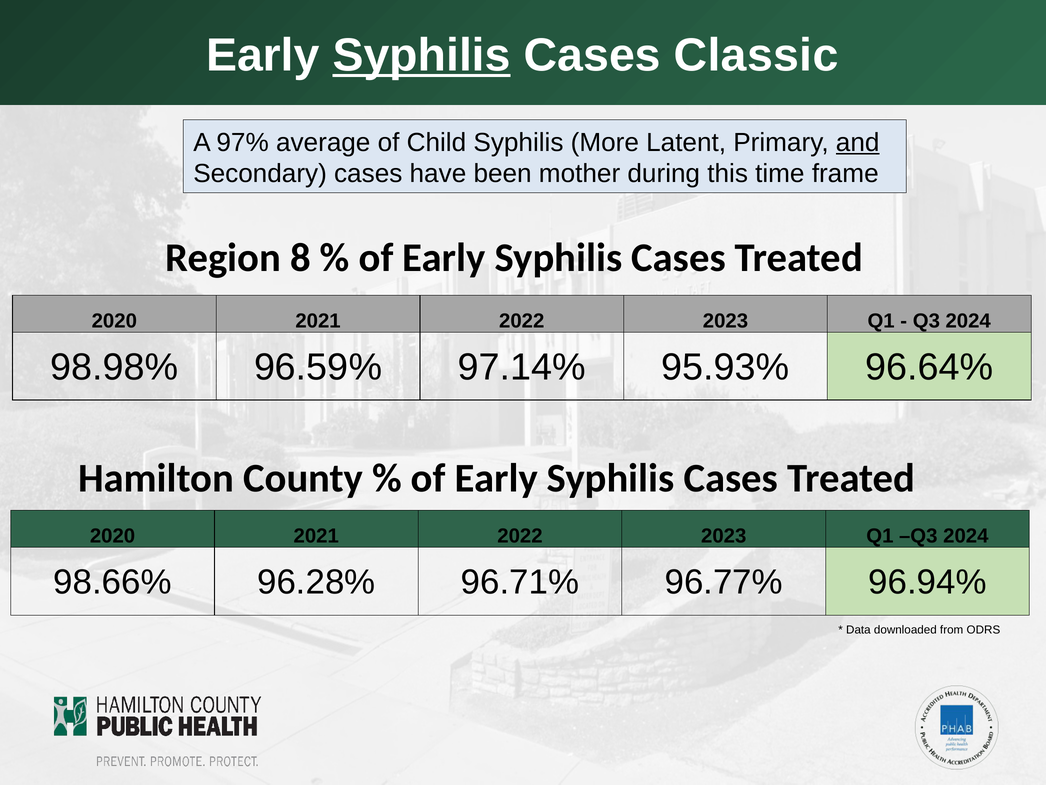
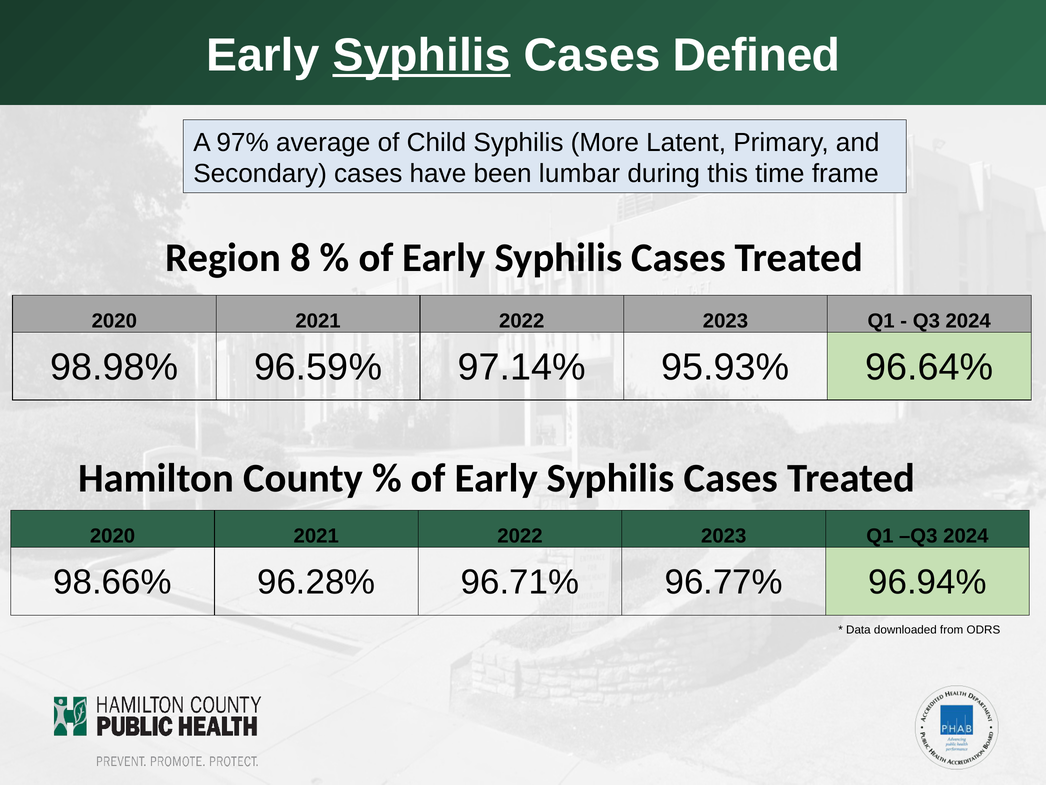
Classic: Classic -> Defined
and underline: present -> none
mother: mother -> lumbar
